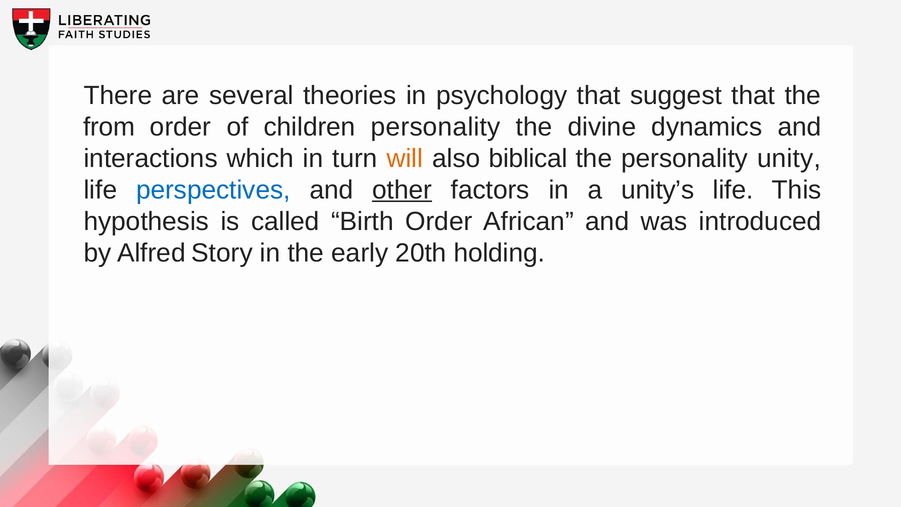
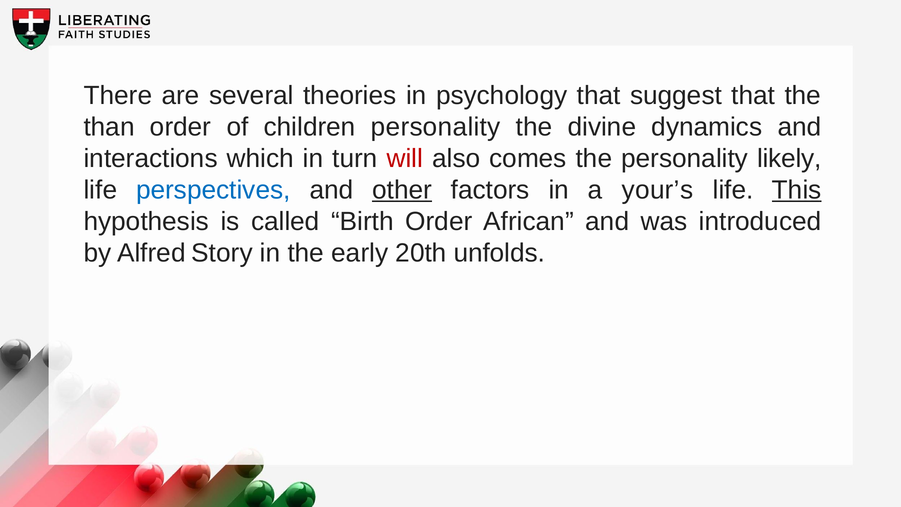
from: from -> than
will colour: orange -> red
biblical: biblical -> comes
unity: unity -> likely
unity’s: unity’s -> your’s
This underline: none -> present
holding: holding -> unfolds
